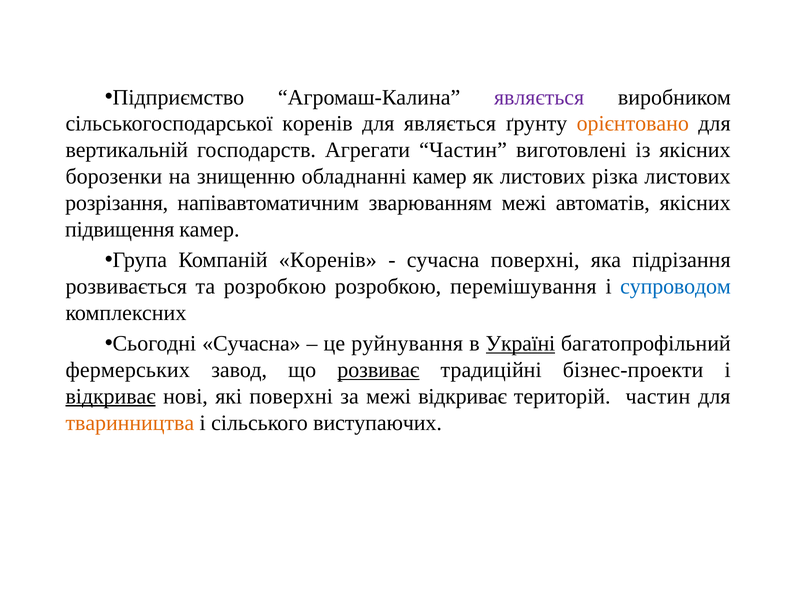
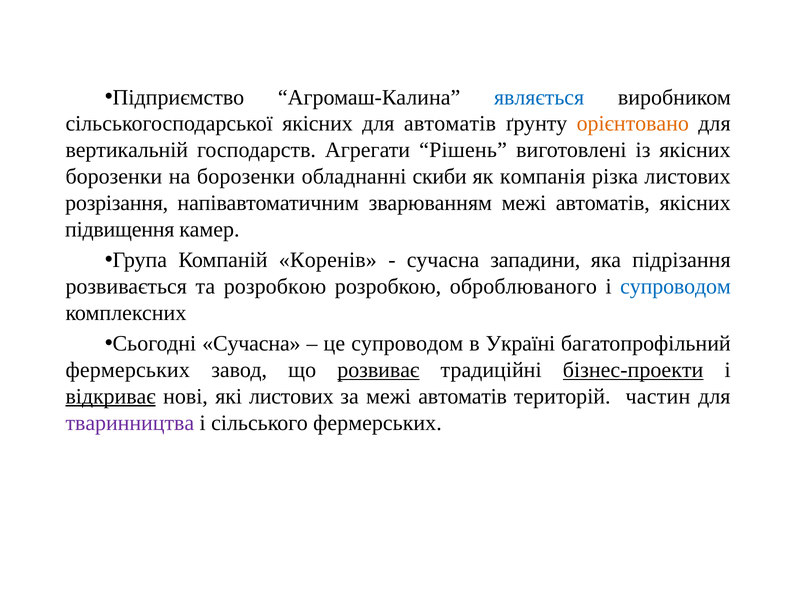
являється at (539, 97) colour: purple -> blue
сільськогосподарської коренів: коренів -> якісних
для являється: являється -> автоматів
Агрегати Частин: Частин -> Рішень
на знищенню: знищенню -> борозенки
обладнанні камер: камер -> скиби
як листових: листових -> компанія
сучасна поверхні: поверхні -> западини
перемішування: перемішування -> оброблюваного
це руйнування: руйнування -> супроводом
Україні underline: present -> none
бізнес-проекти underline: none -> present
які поверхні: поверхні -> листових
за межі відкриває: відкриває -> автоматів
тваринництва colour: orange -> purple
сільського виступаючих: виступаючих -> фермерських
